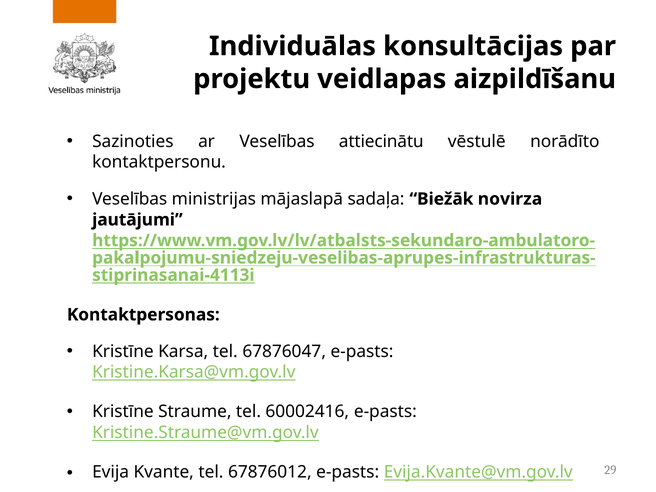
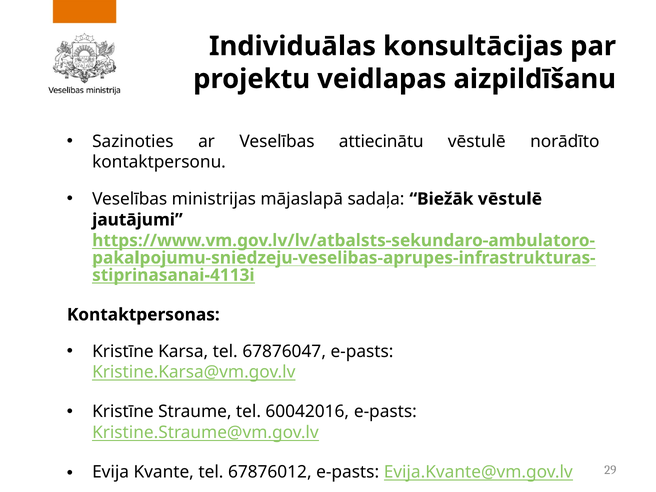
Biežāk novirza: novirza -> vēstulē
60002416: 60002416 -> 60042016
